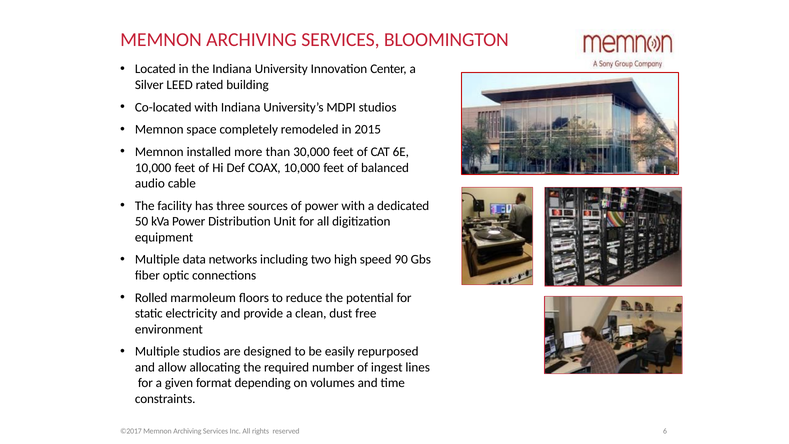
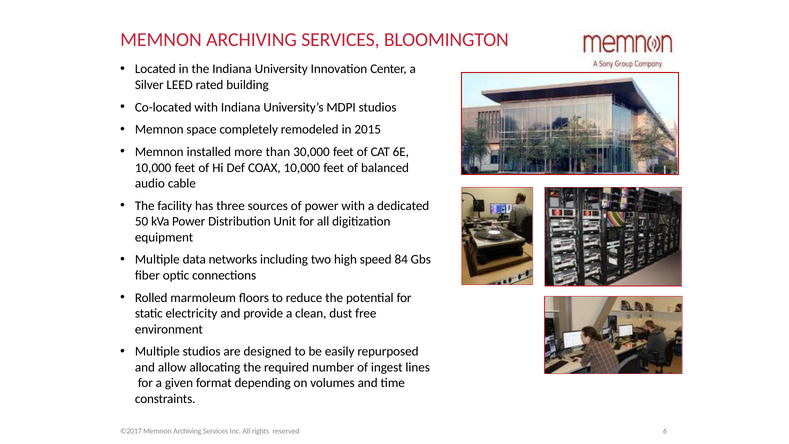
90: 90 -> 84
